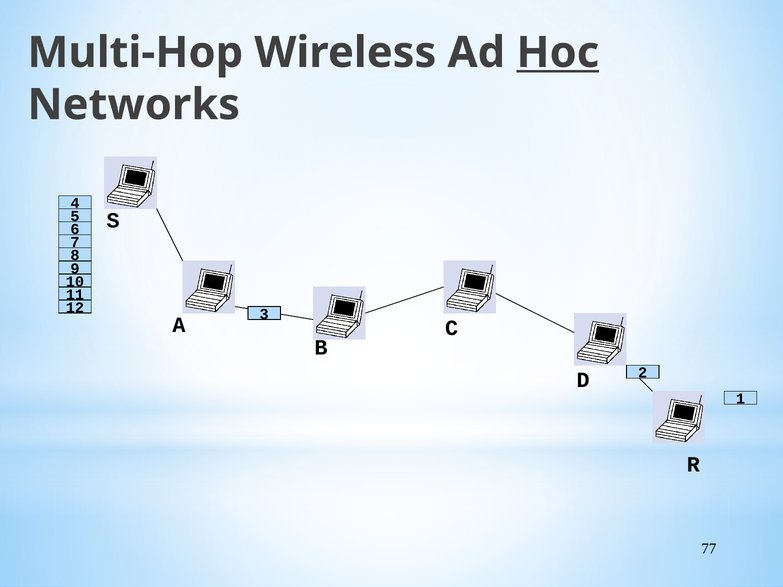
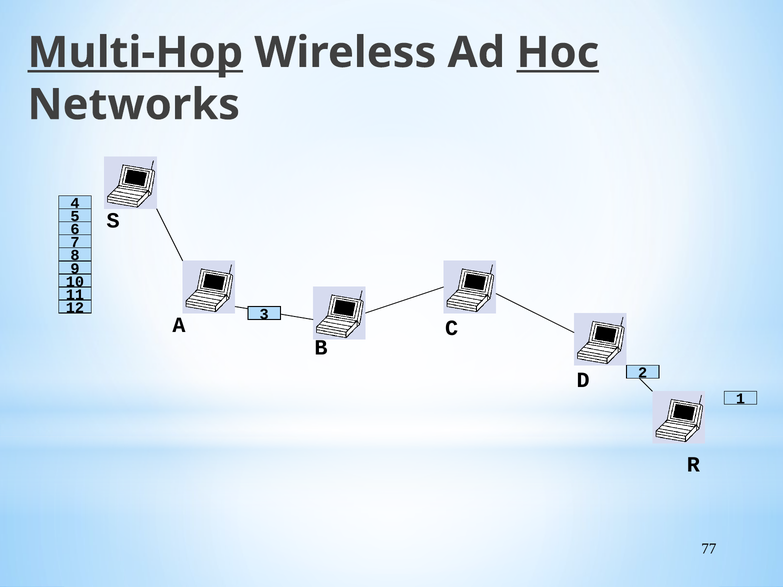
Multi-Hop underline: none -> present
